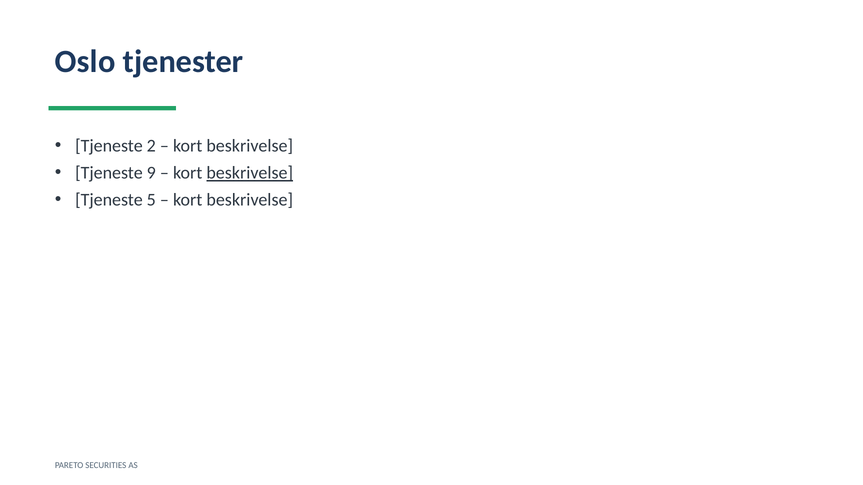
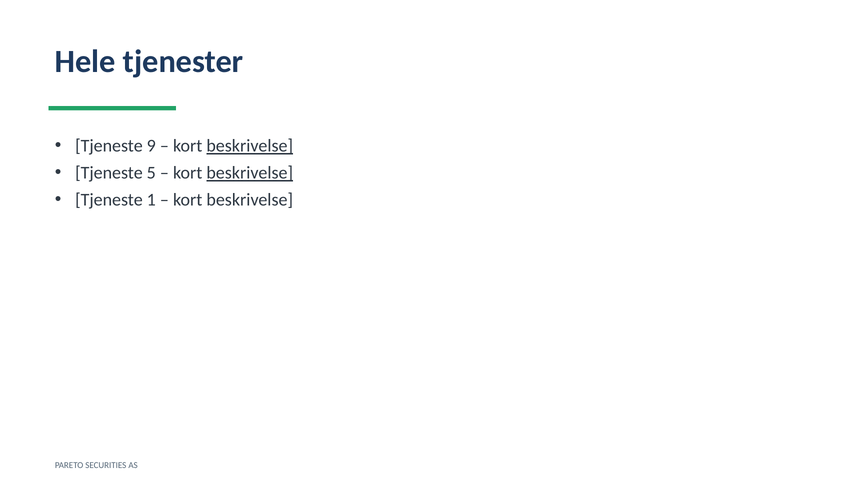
Oslo: Oslo -> Hele
2: 2 -> 9
beskrivelse at (250, 146) underline: none -> present
9: 9 -> 5
5: 5 -> 1
